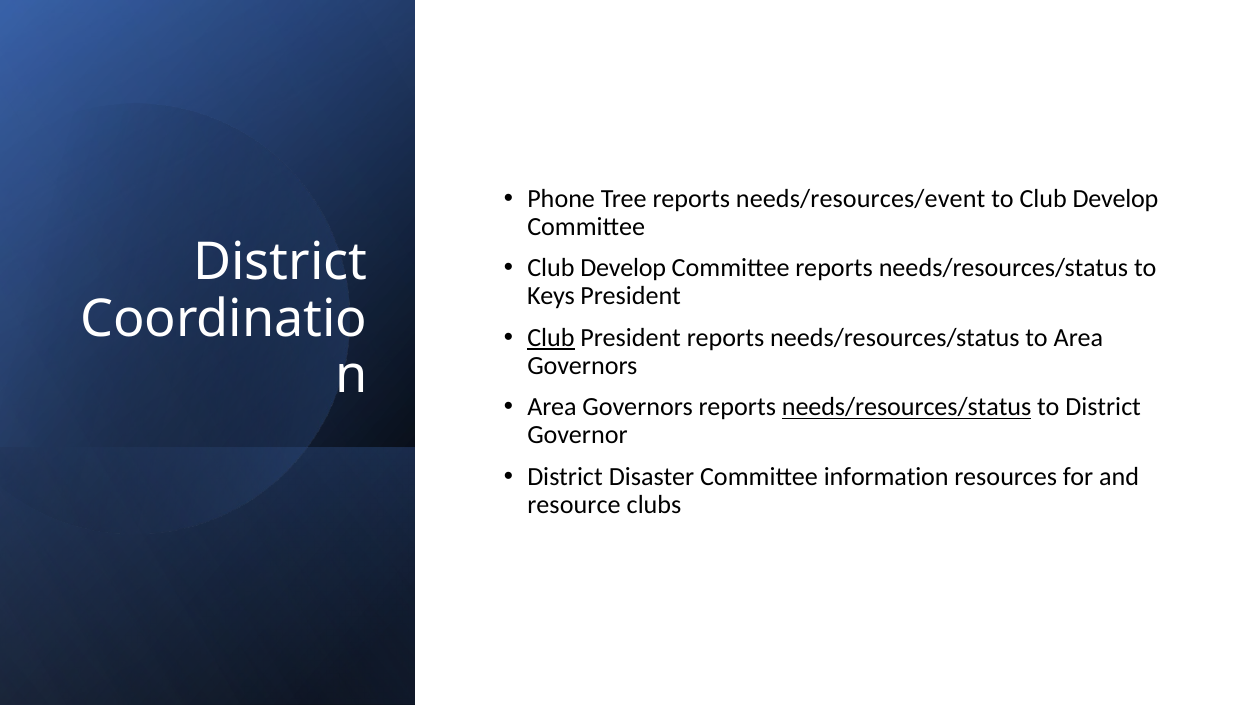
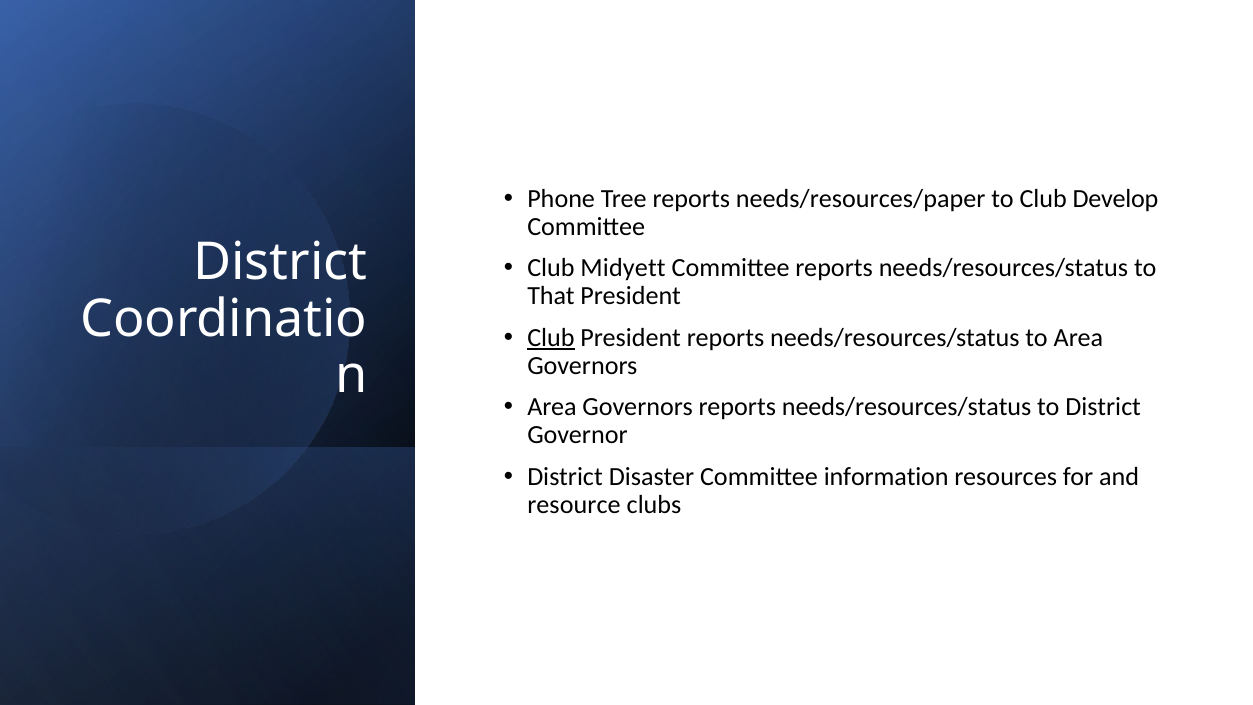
needs/resources/event: needs/resources/event -> needs/resources/paper
Develop at (623, 268): Develop -> Midyett
Keys: Keys -> That
needs/resources/status at (907, 407) underline: present -> none
